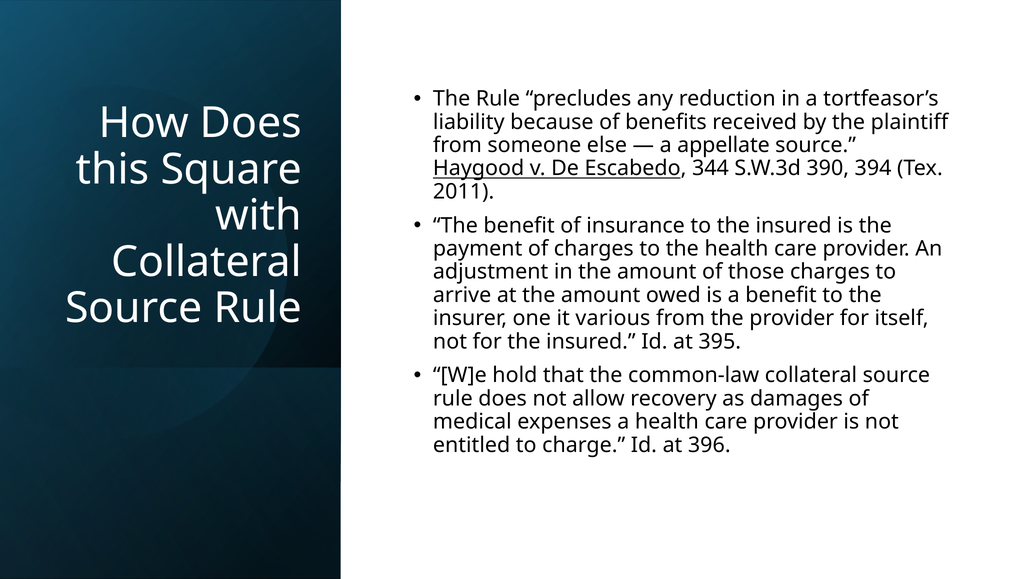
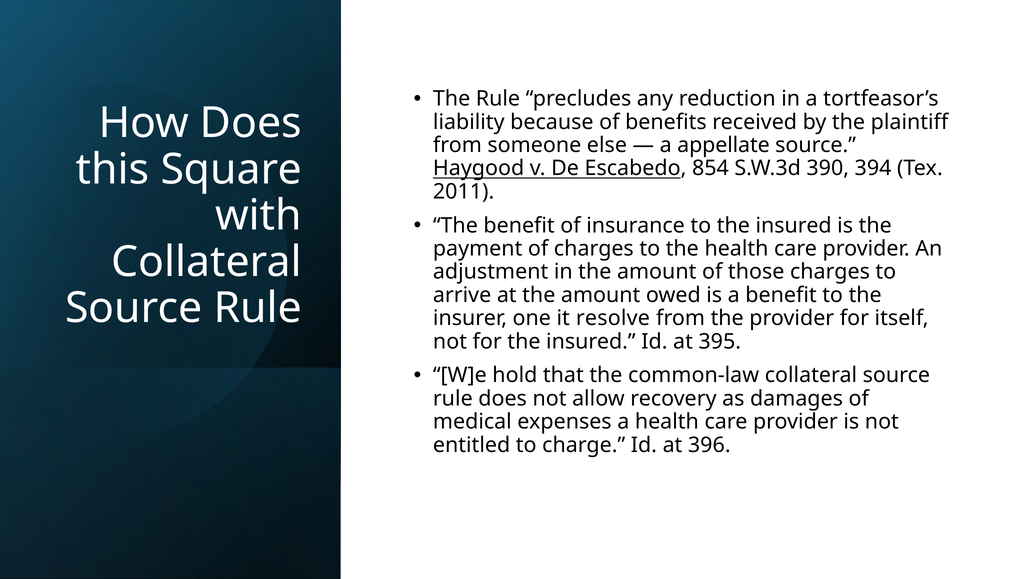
344: 344 -> 854
various: various -> resolve
